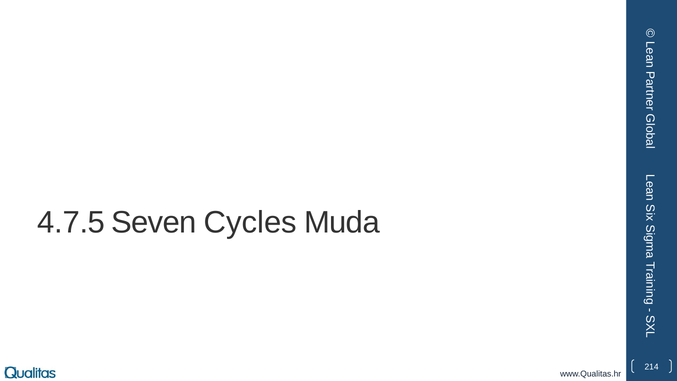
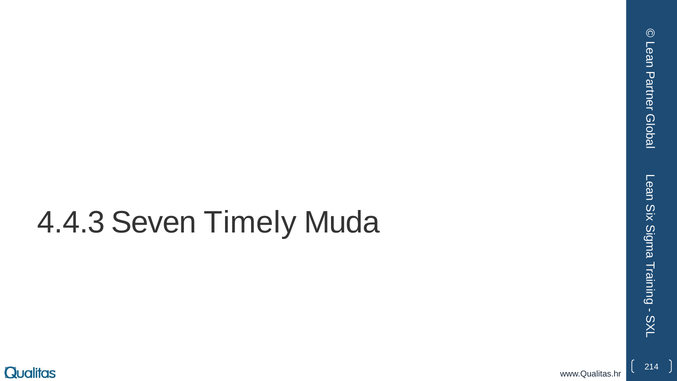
4.7.5: 4.7.5 -> 4.4.3
Cycles: Cycles -> Timely
